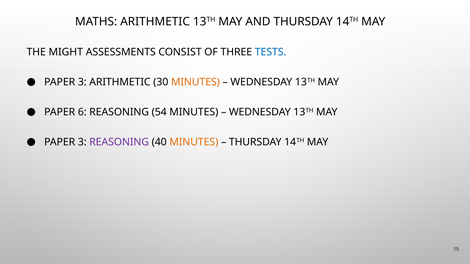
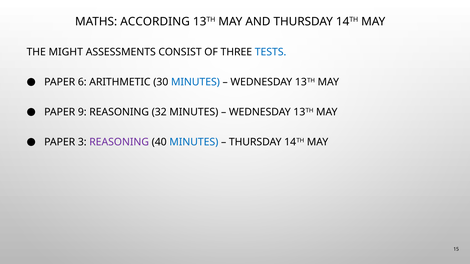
MATHS ARITHMETIC: ARITHMETIC -> ACCORDING
3 at (82, 82): 3 -> 6
MINUTES at (195, 82) colour: orange -> blue
6: 6 -> 9
54: 54 -> 32
MINUTES at (194, 142) colour: orange -> blue
